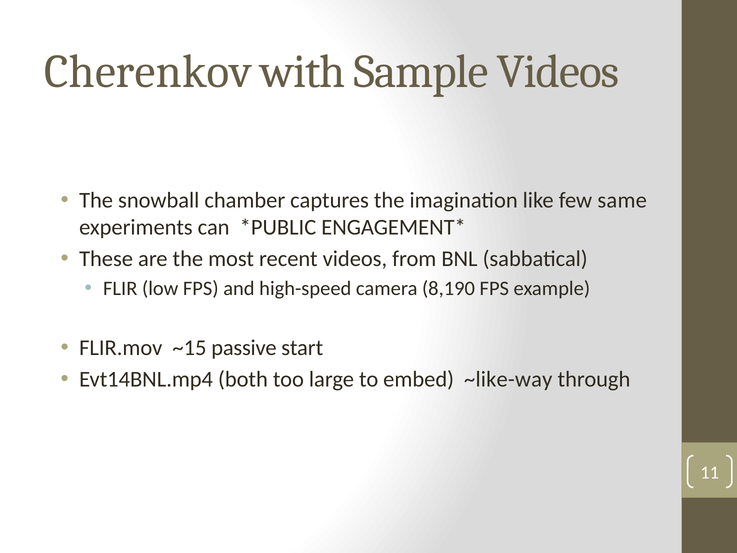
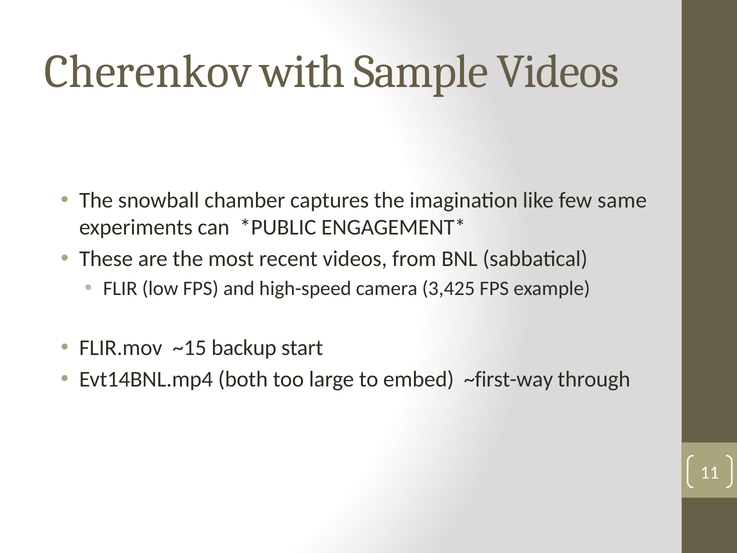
8,190: 8,190 -> 3,425
passive: passive -> backup
~like-way: ~like-way -> ~first-way
